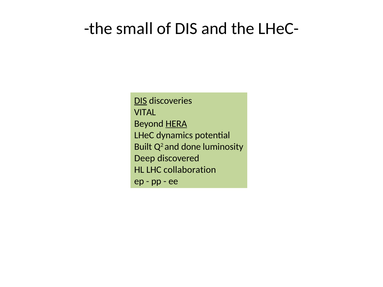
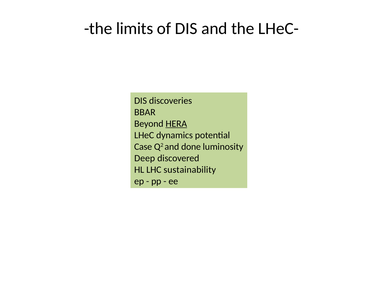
small: small -> limits
DIS at (141, 101) underline: present -> none
VITAL: VITAL -> BBAR
Built: Built -> Case
collaboration: collaboration -> sustainability
